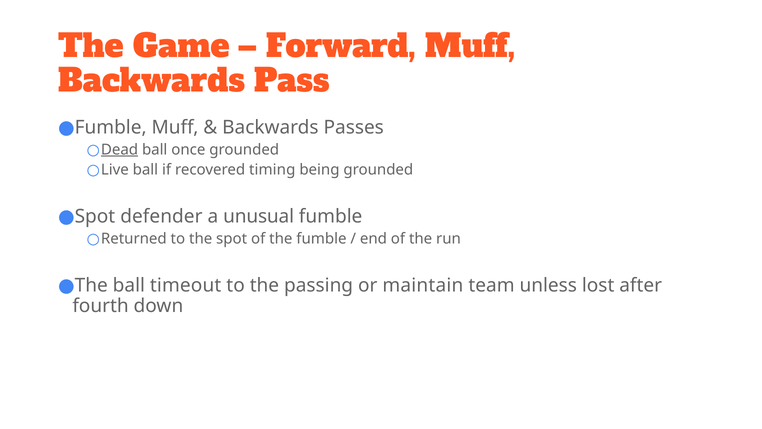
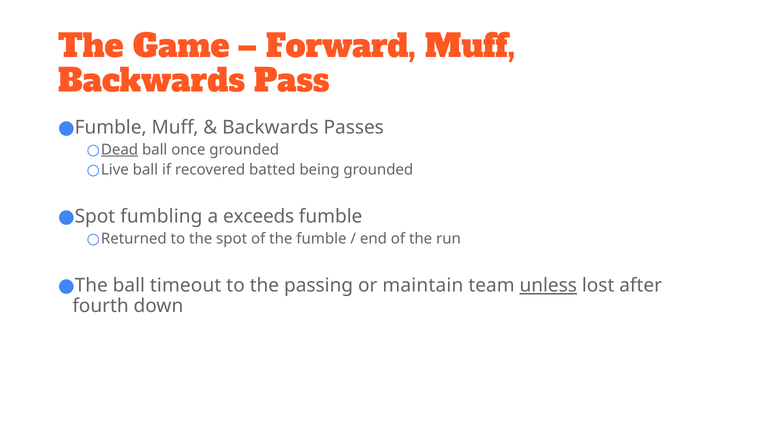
timing: timing -> batted
defender: defender -> fumbling
unusual: unusual -> exceeds
unless underline: none -> present
